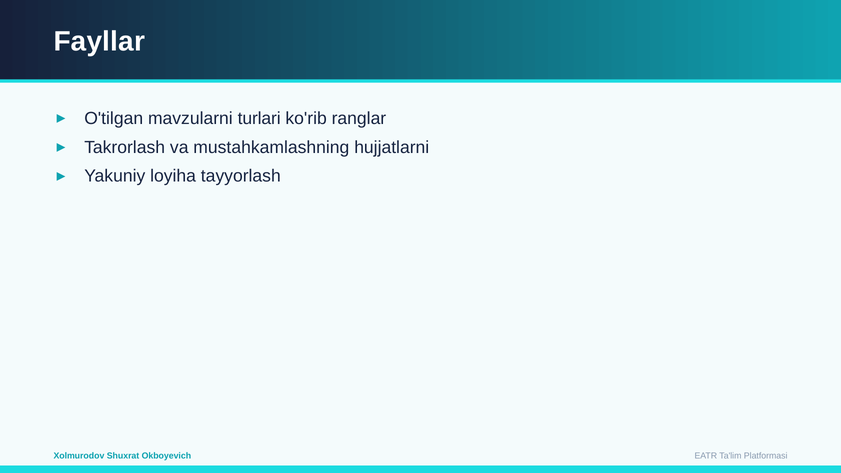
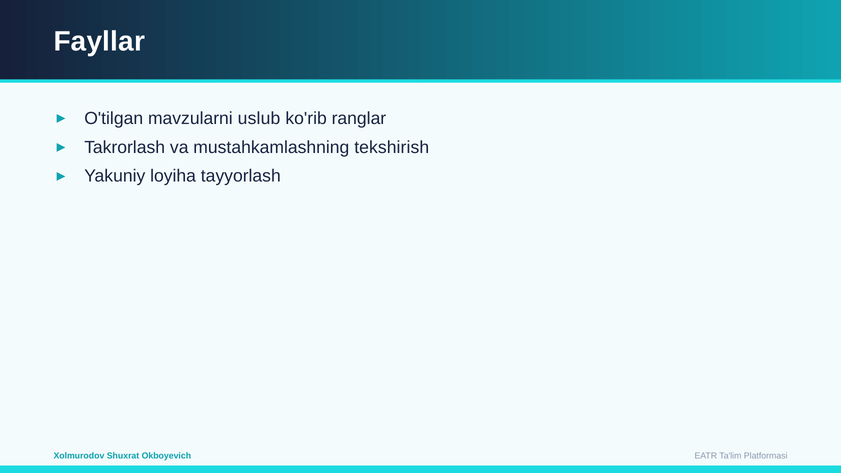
turlari: turlari -> uslub
hujjatlarni: hujjatlarni -> tekshirish
